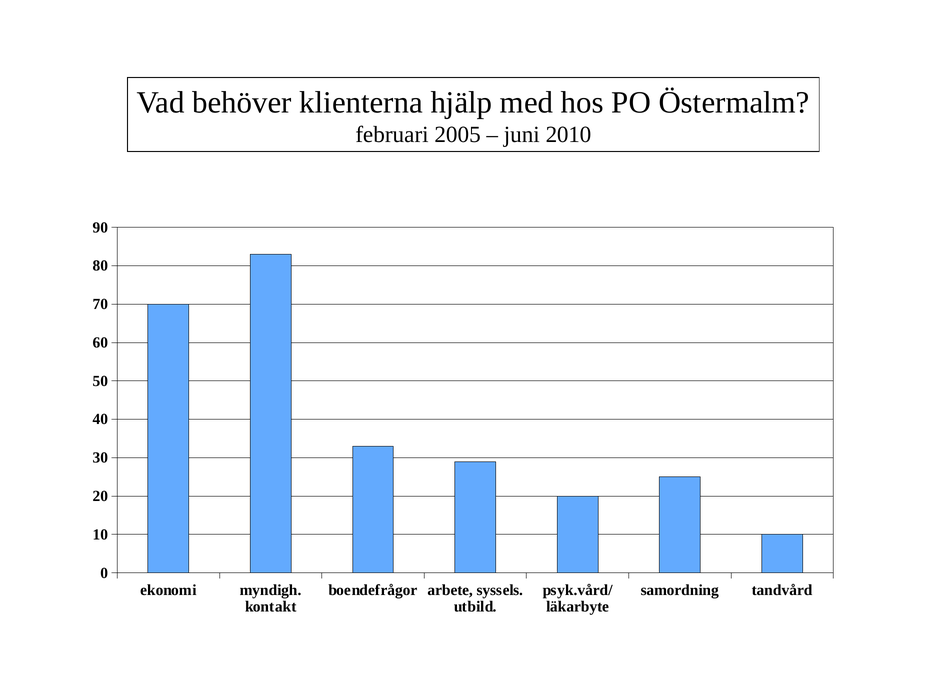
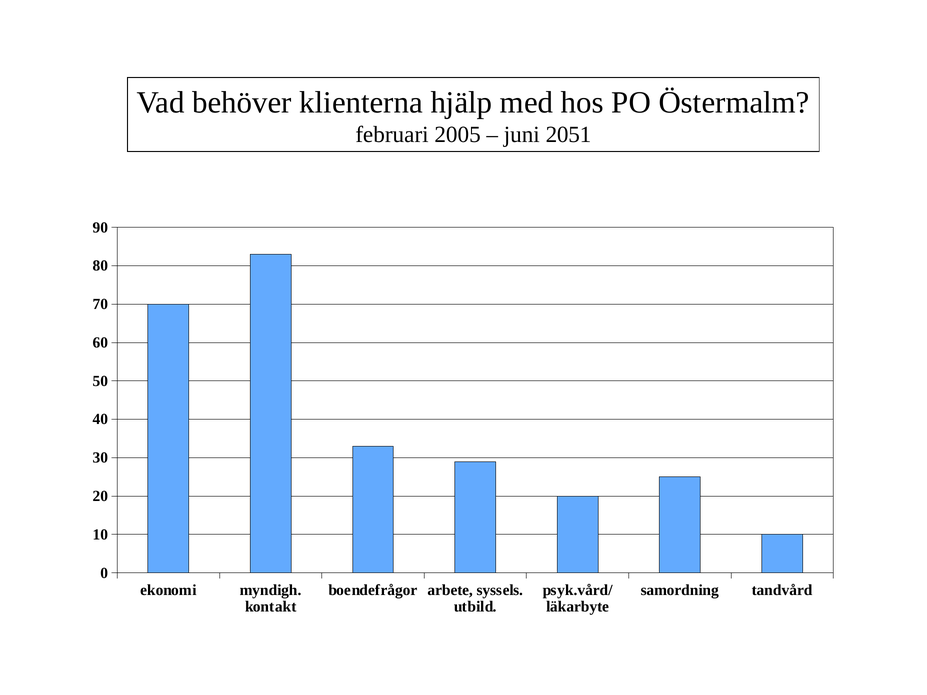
2010: 2010 -> 2051
